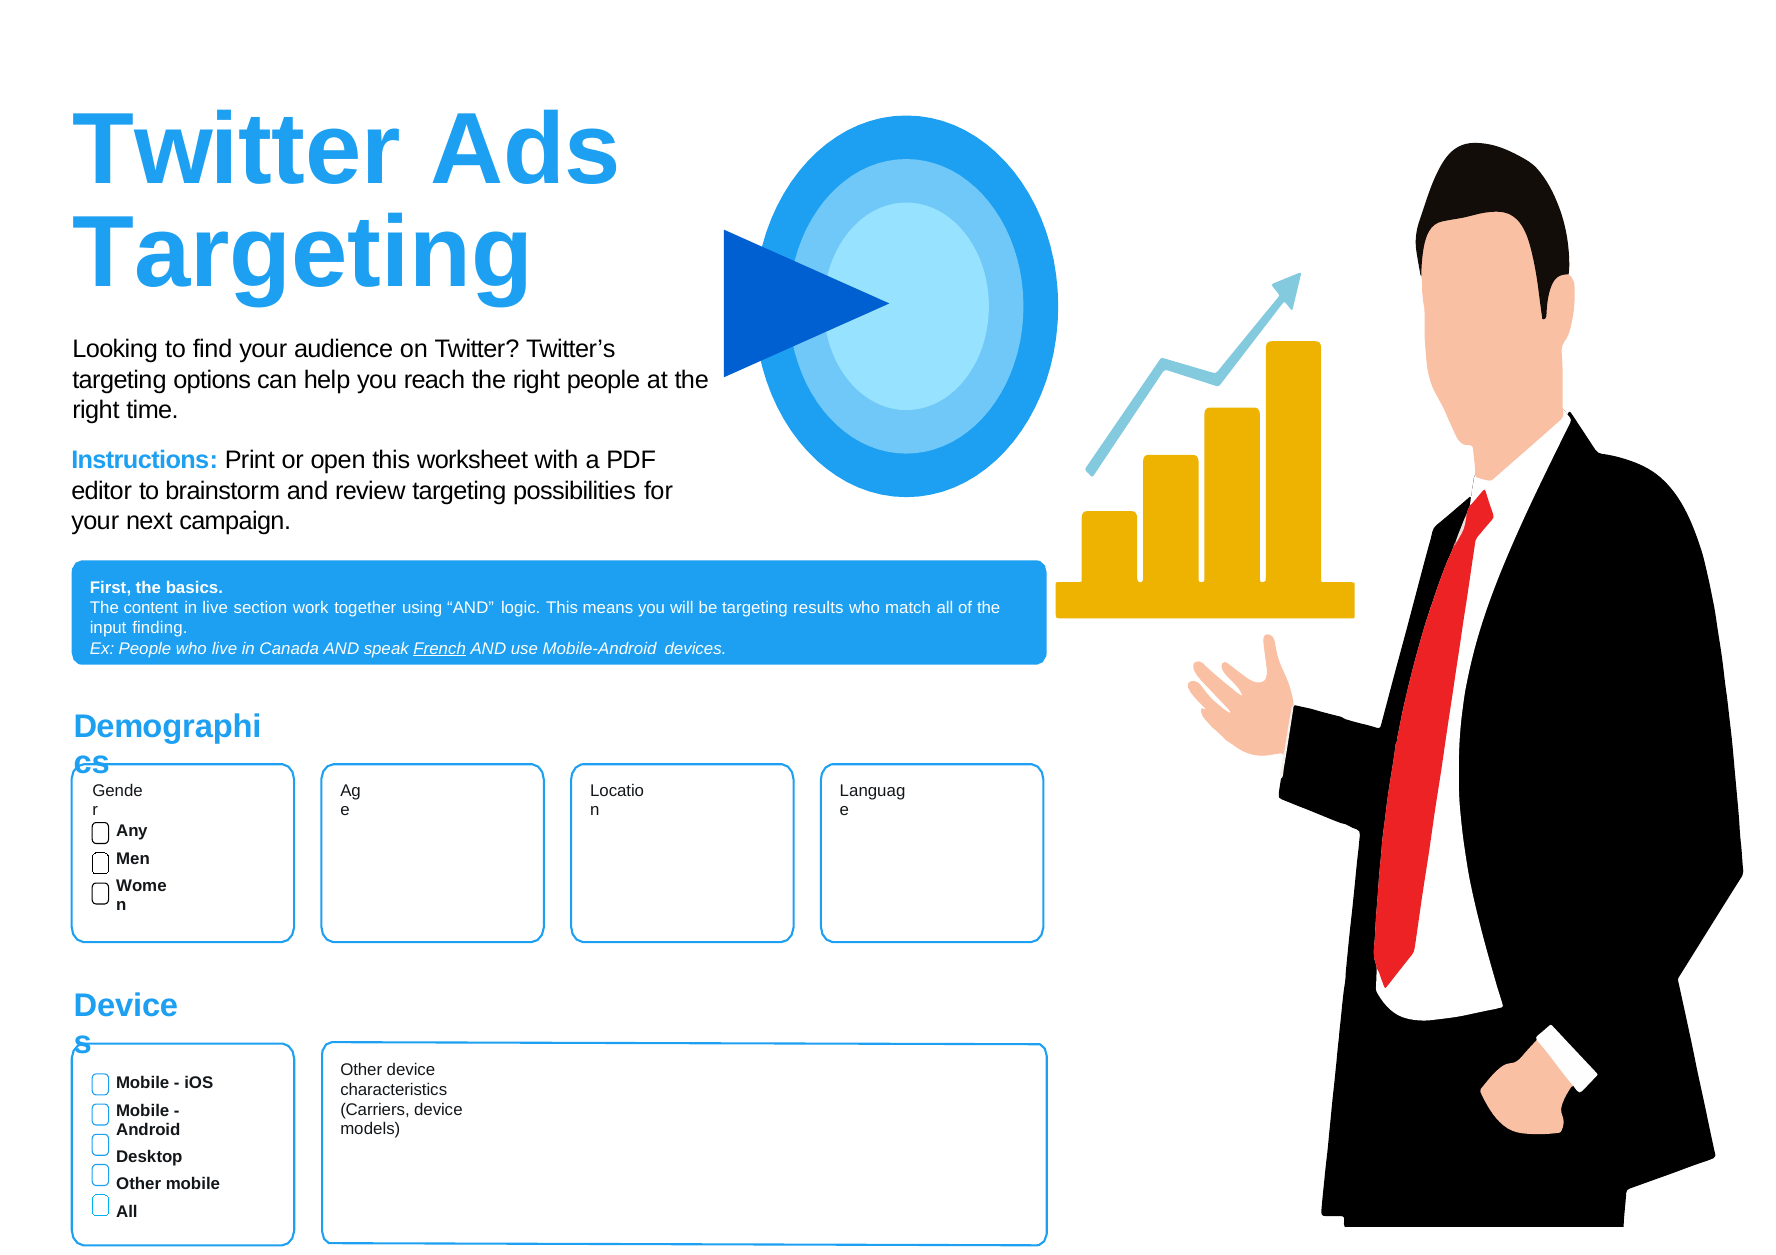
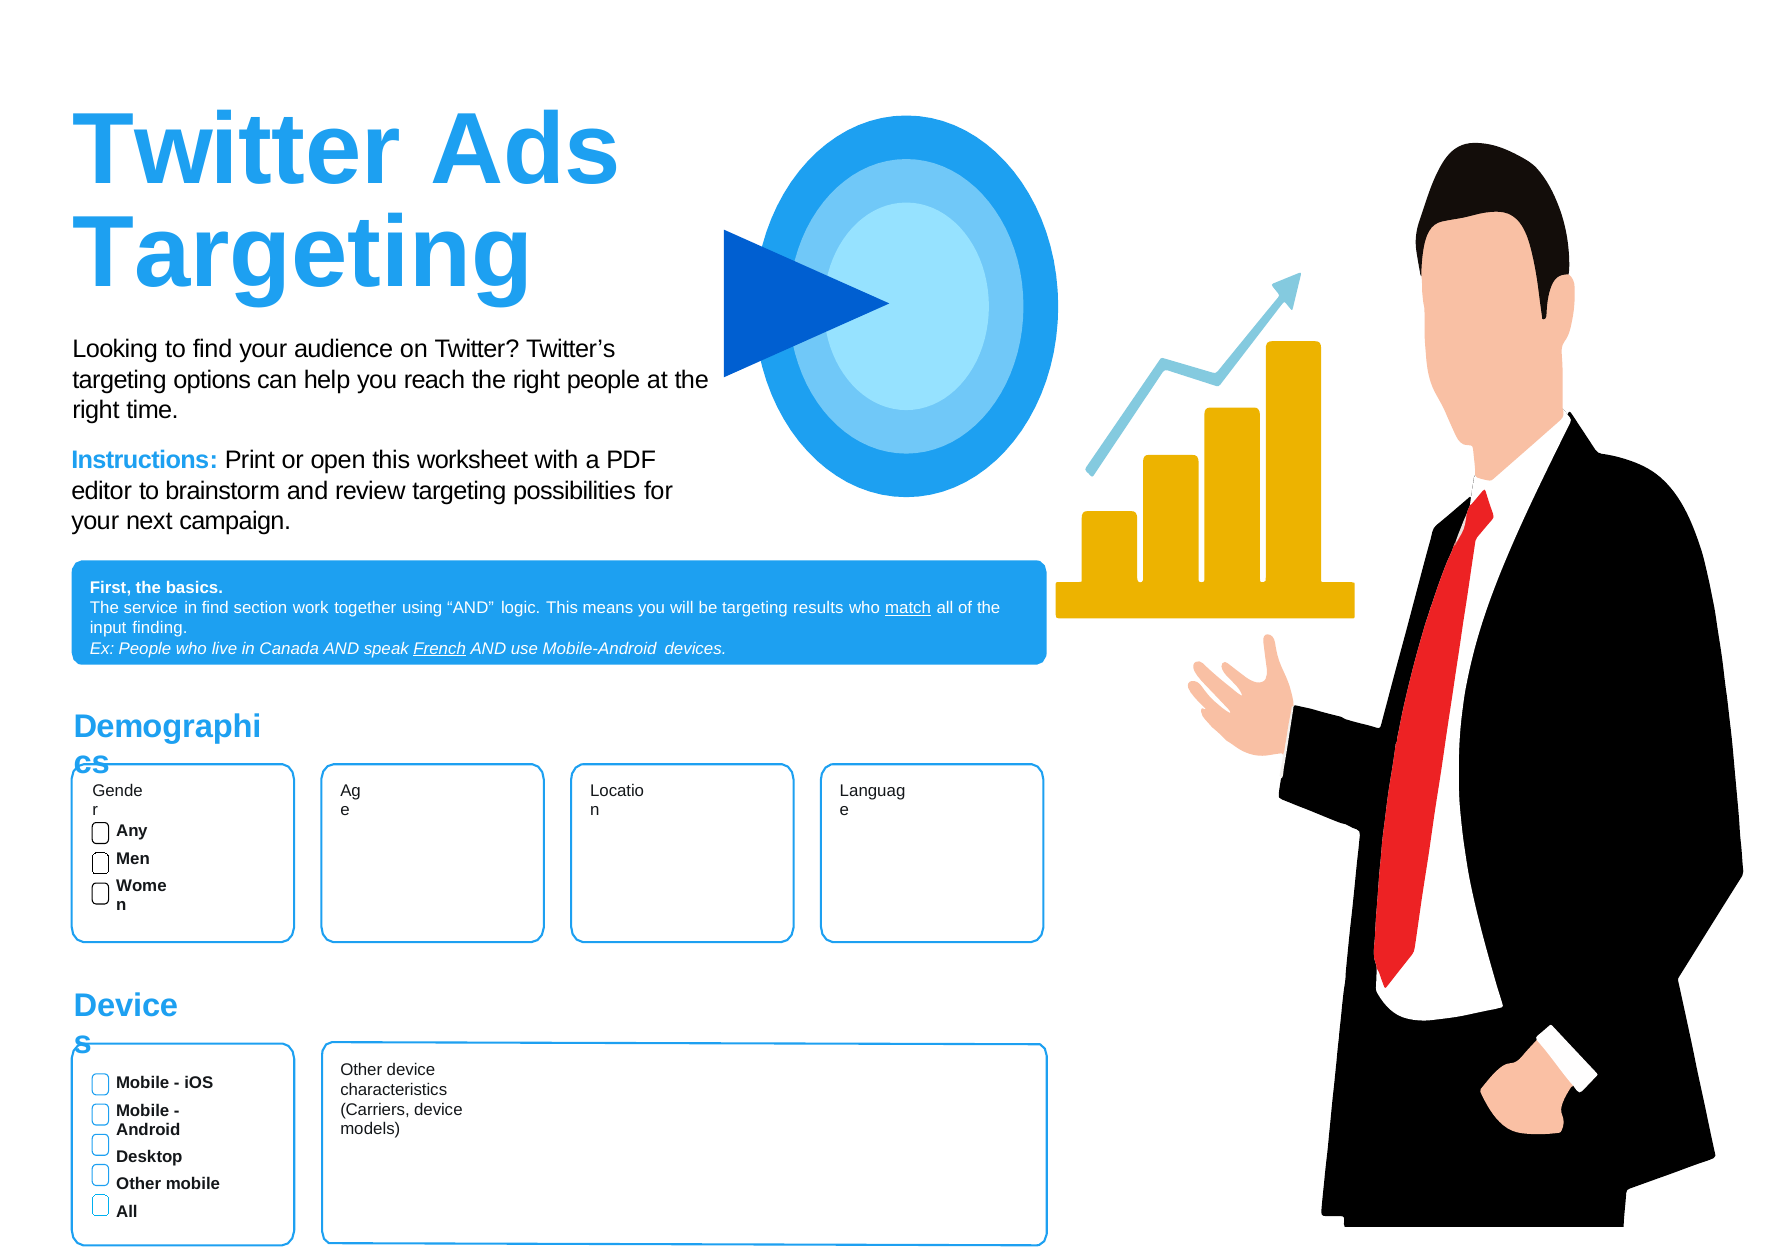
content: content -> service
in live: live -> find
match underline: none -> present
